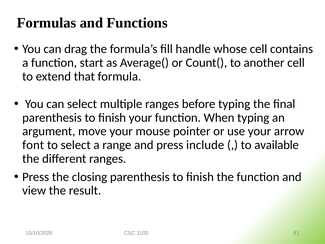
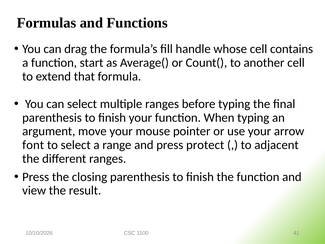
include: include -> protect
available: available -> adjacent
